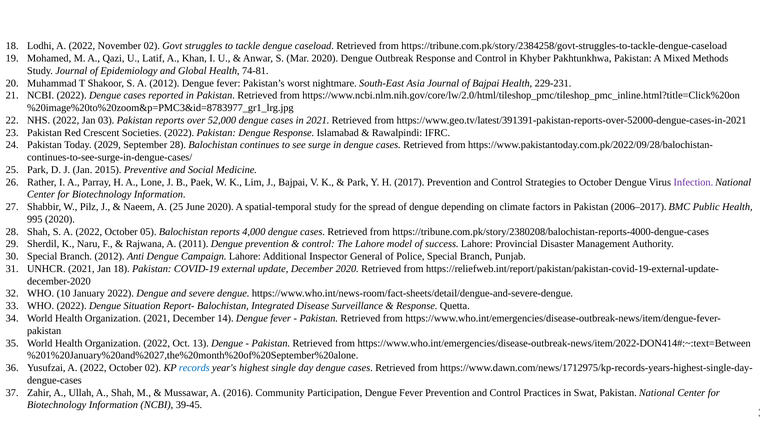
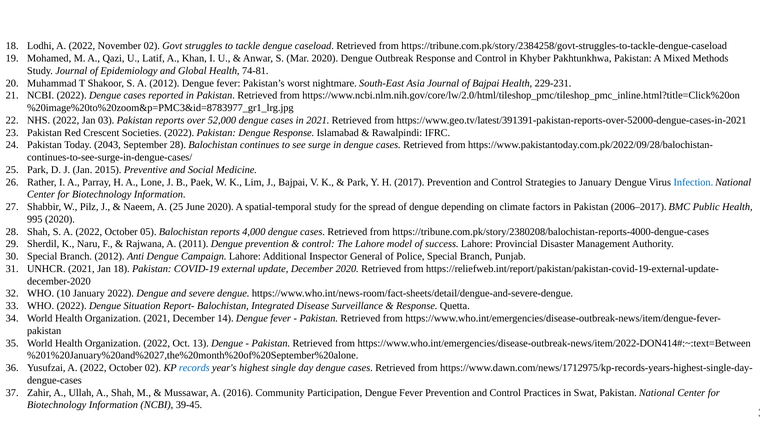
2029: 2029 -> 2043
to October: October -> January
Infection colour: purple -> blue
